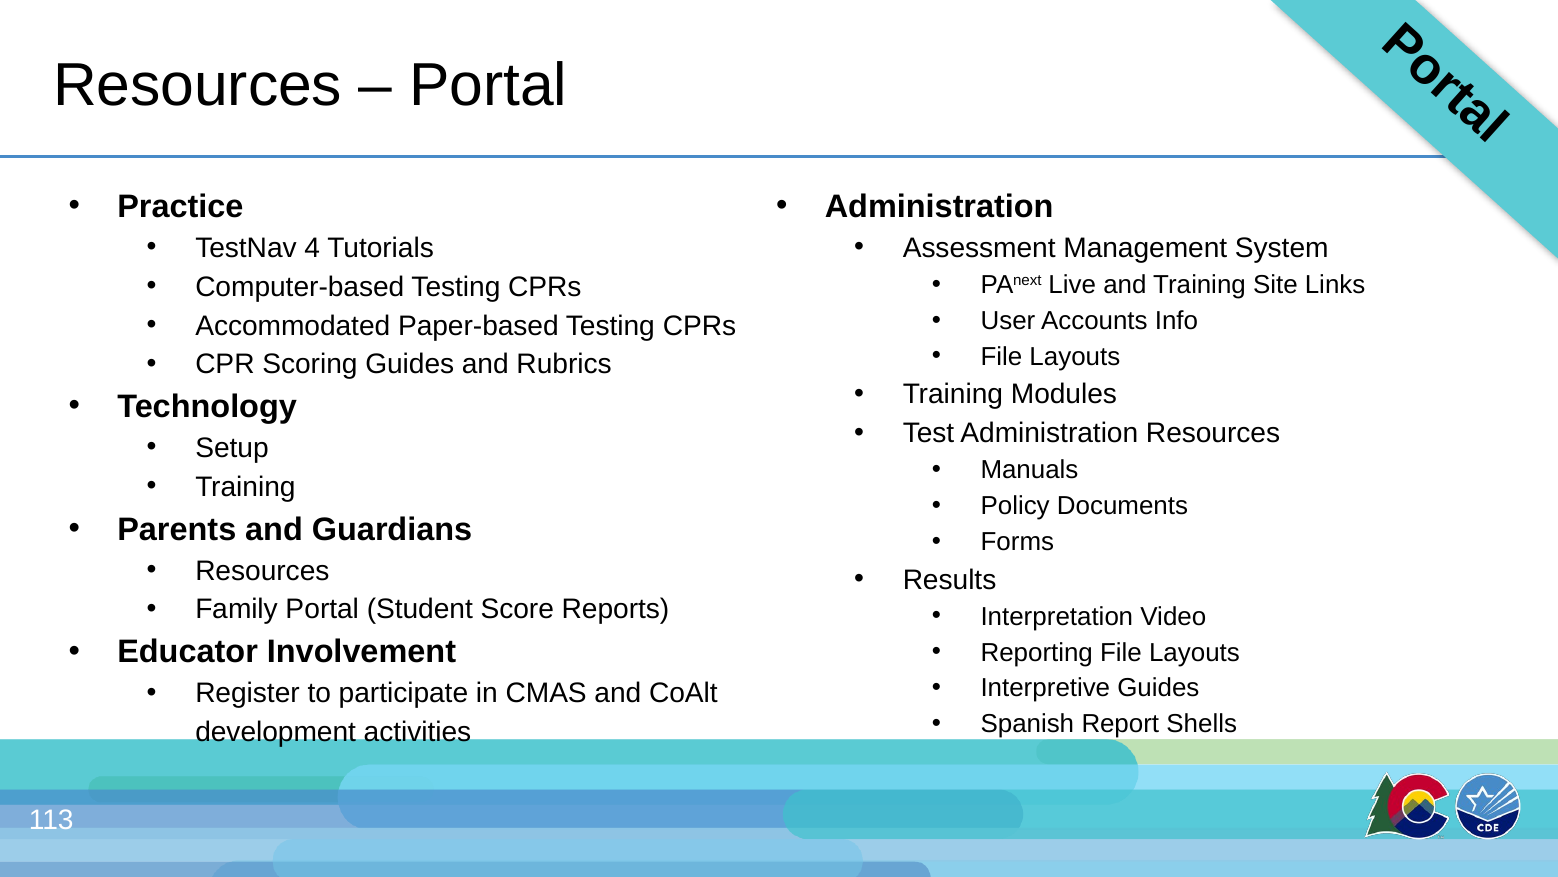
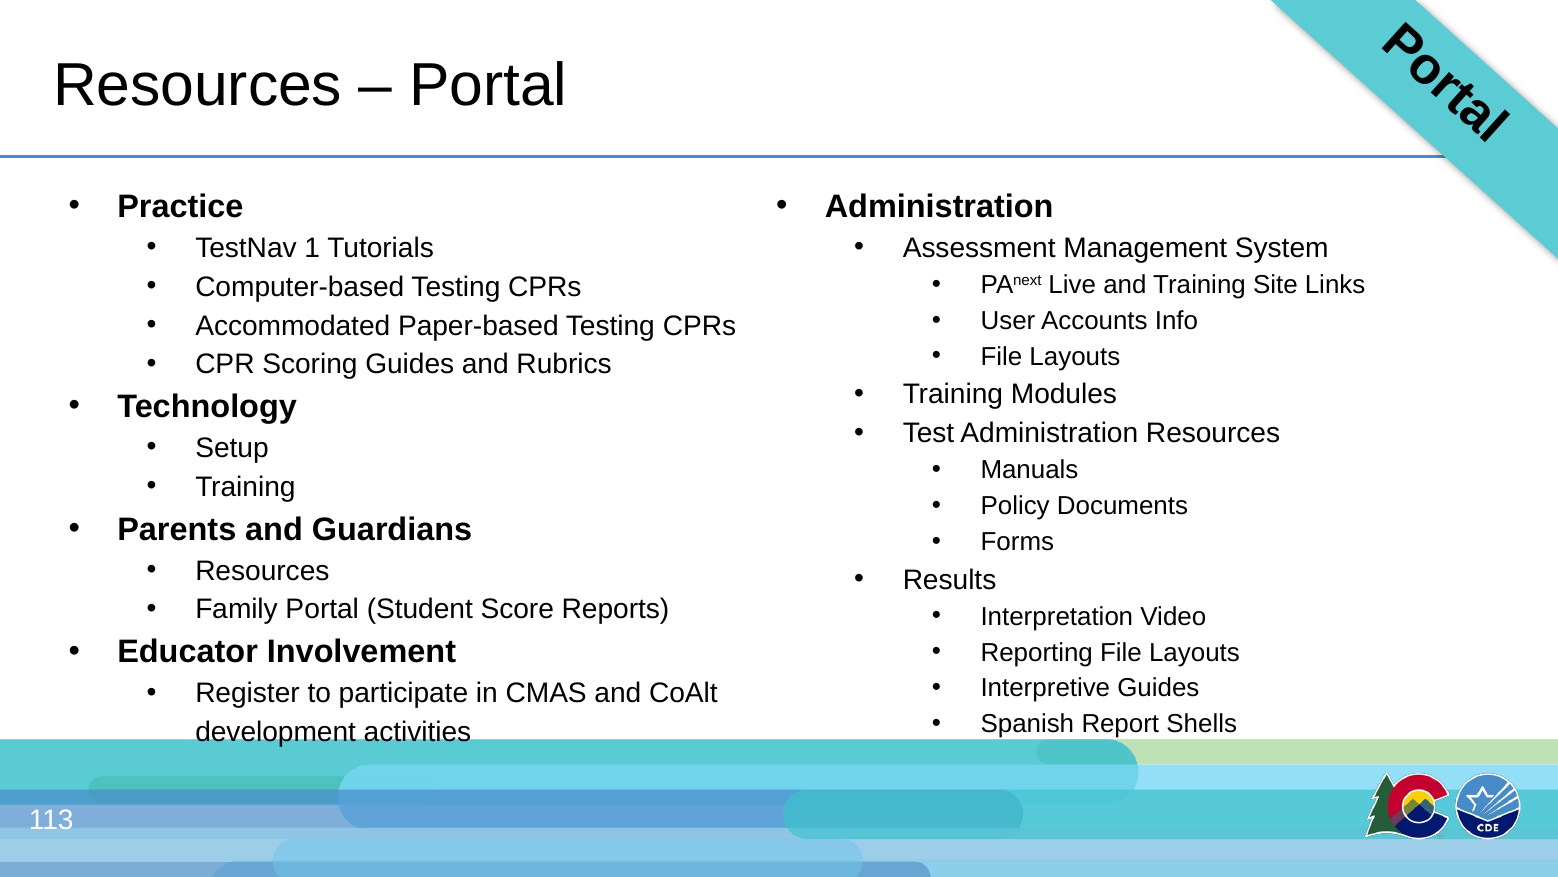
4: 4 -> 1
